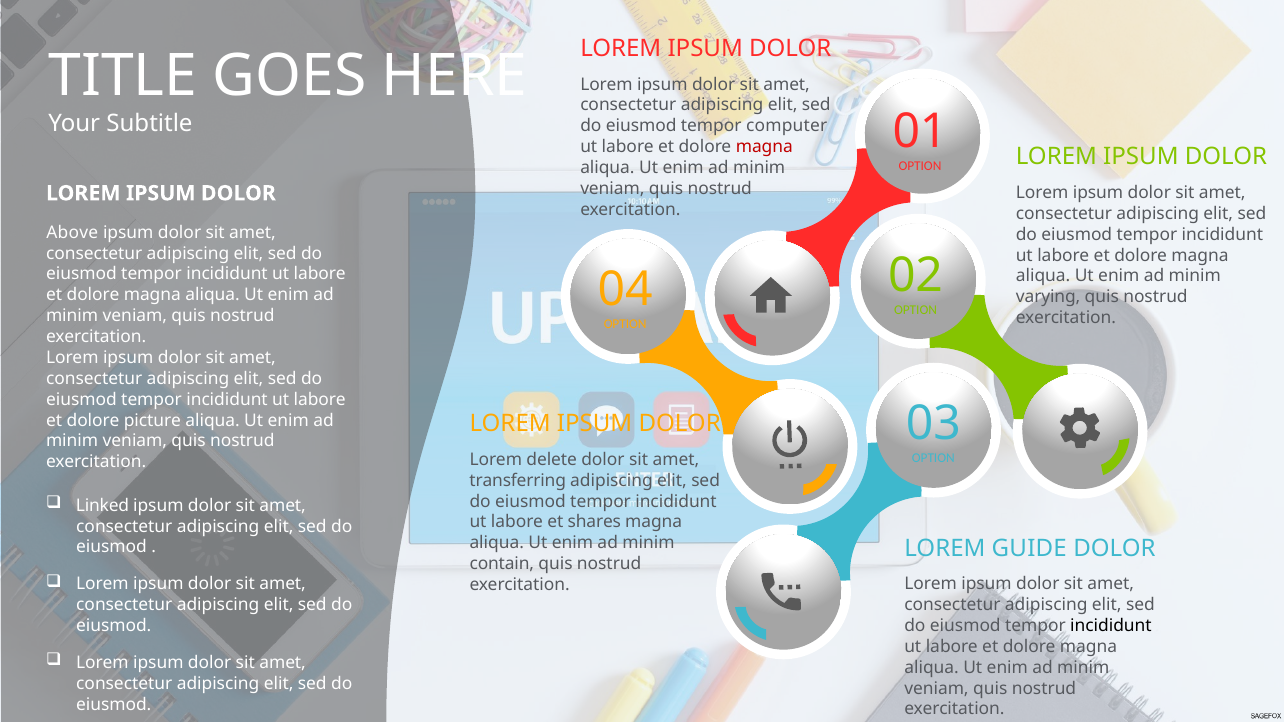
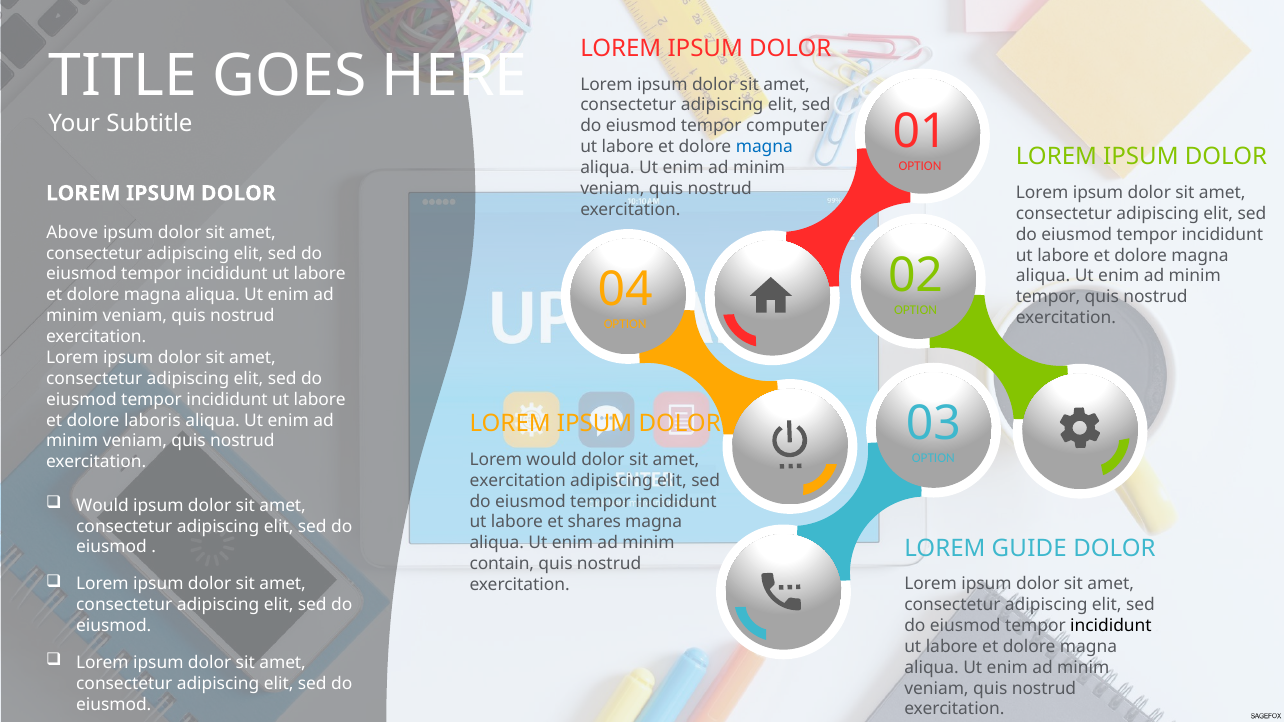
magna at (764, 147) colour: red -> blue
varying at (1048, 297): varying -> tempor
picture: picture -> laboris
Lorem delete: delete -> would
transferring at (518, 481): transferring -> exercitation
Linked at (103, 506): Linked -> Would
